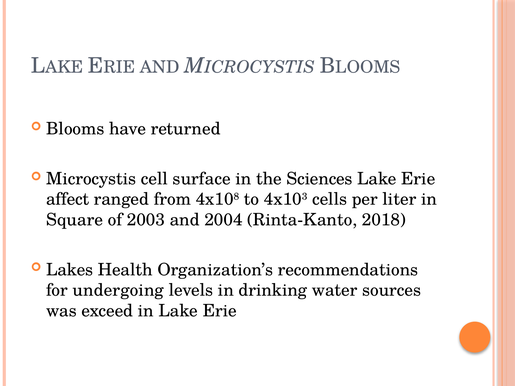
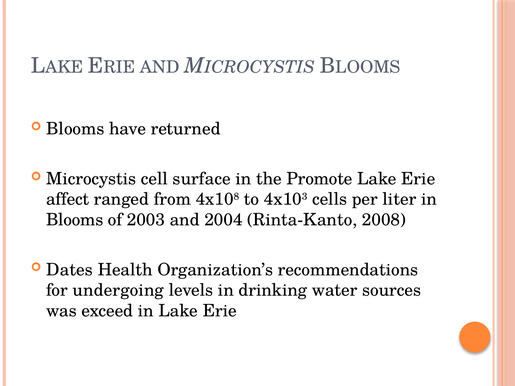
Sciences: Sciences -> Promote
Square at (75, 220): Square -> Blooms
2018: 2018 -> 2008
Lakes: Lakes -> Dates
